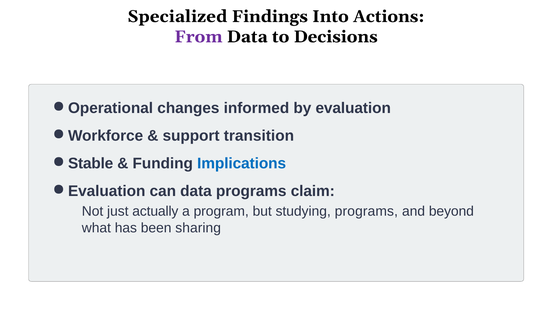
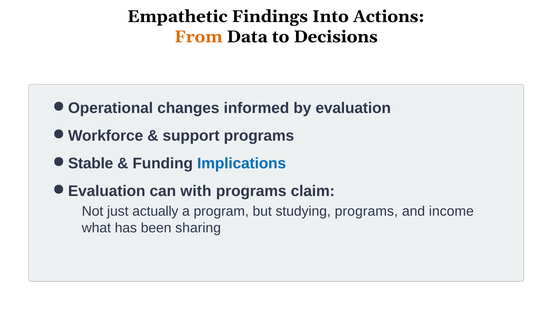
Specialized: Specialized -> Empathetic
From colour: purple -> orange
support transition: transition -> programs
can data: data -> with
beyond: beyond -> income
